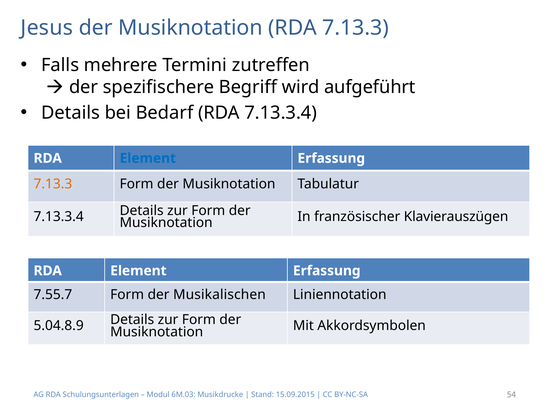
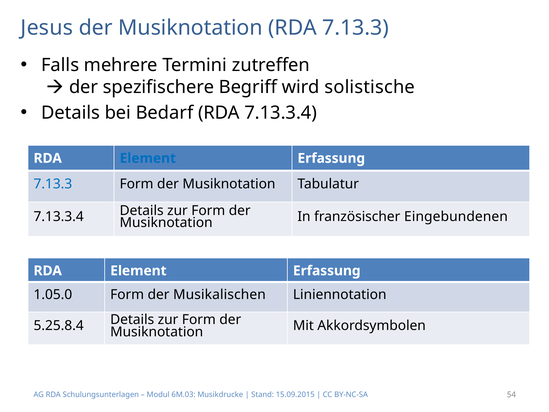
aufgeführt: aufgeführt -> solistische
7.13.3 at (53, 184) colour: orange -> blue
Klavierauszügen: Klavierauszügen -> Eingebundenen
7.55.7: 7.55.7 -> 1.05.0
5.04.8.9: 5.04.8.9 -> 5.25.8.4
